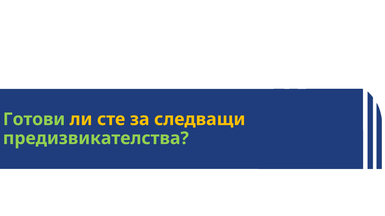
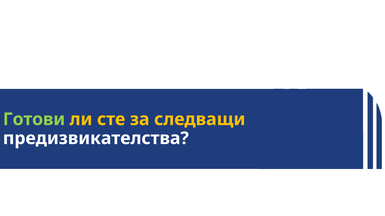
предизвикателства colour: light green -> white
